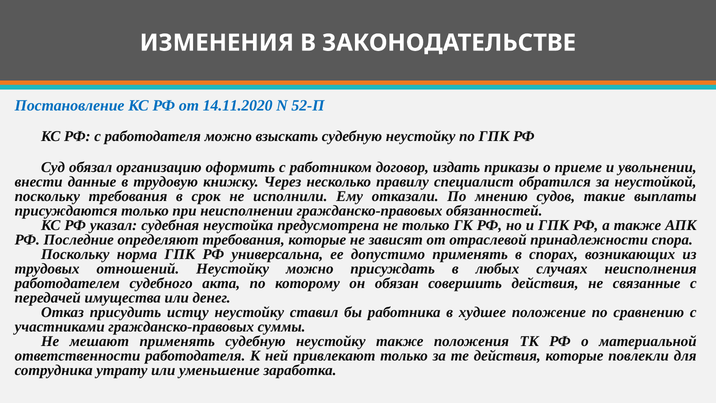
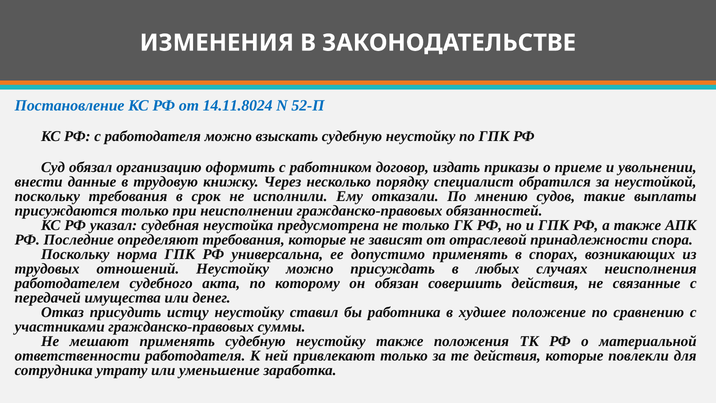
14.11.2020: 14.11.2020 -> 14.11.8024
правилу: правилу -> порядку
